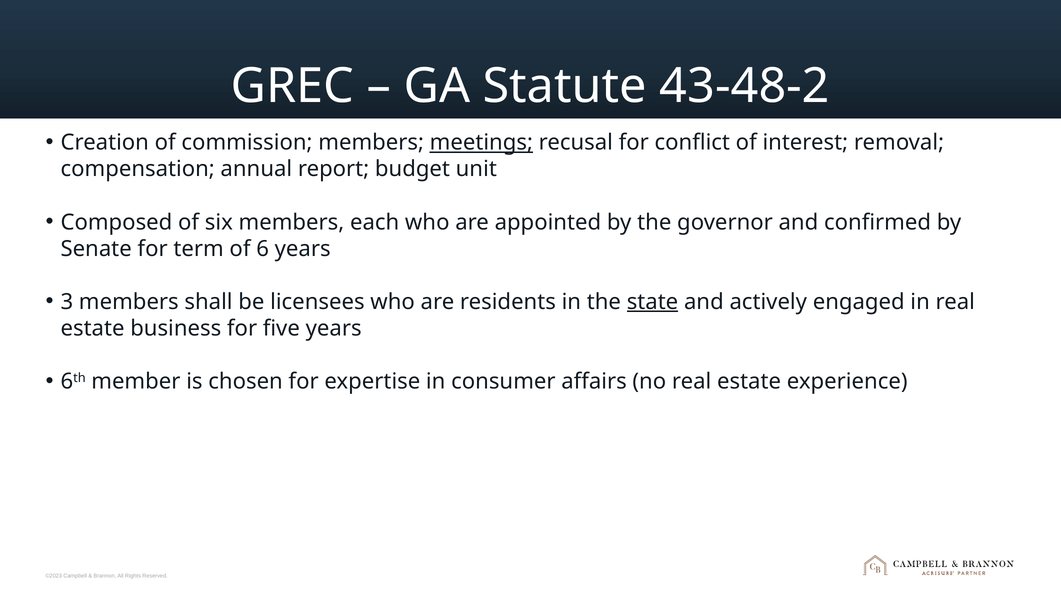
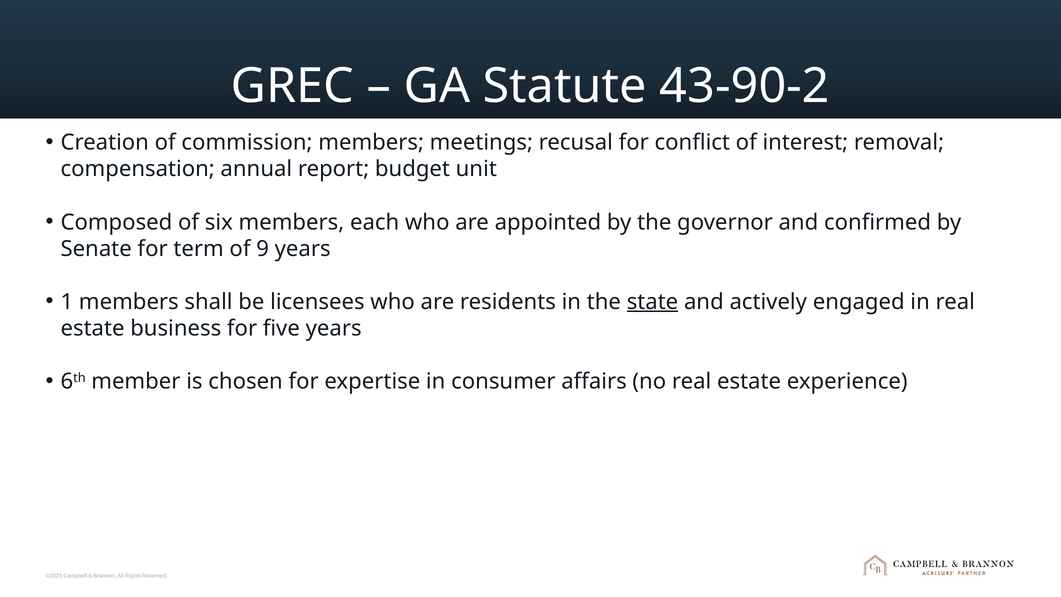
43-48-2: 43-48-2 -> 43-90-2
meetings underline: present -> none
6: 6 -> 9
3: 3 -> 1
